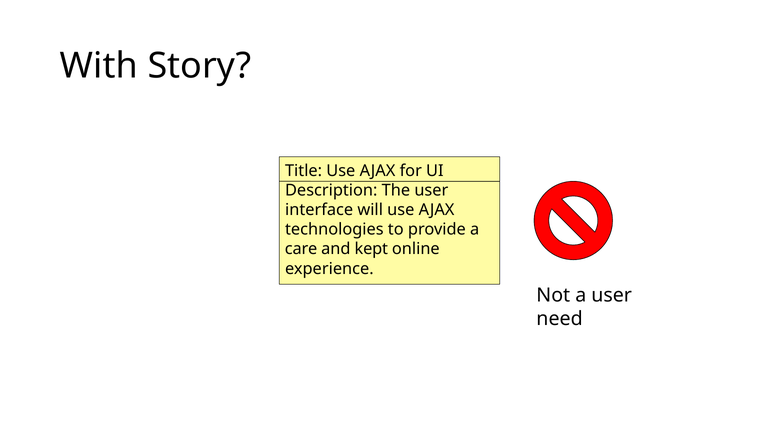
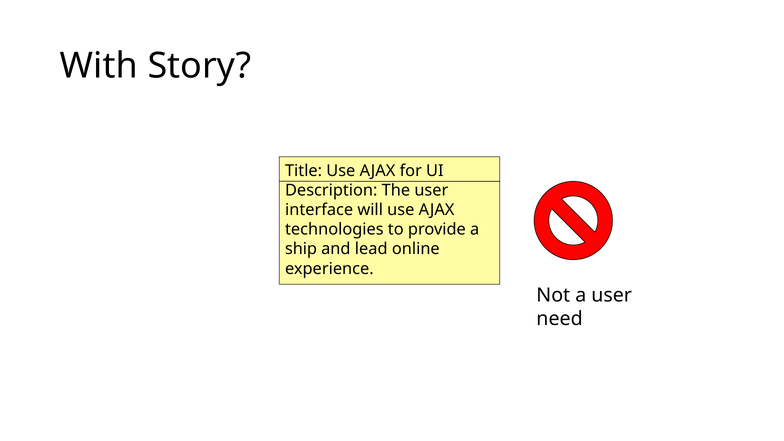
care: care -> ship
kept: kept -> lead
